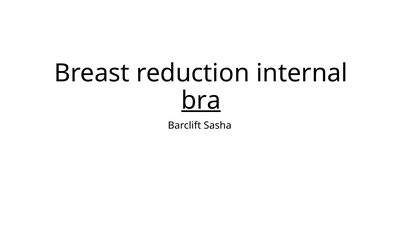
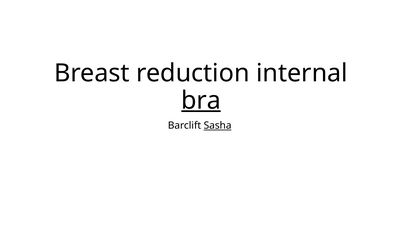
Sasha underline: none -> present
